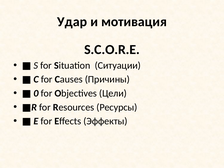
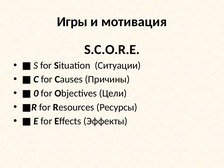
Удар: Удар -> Игры
